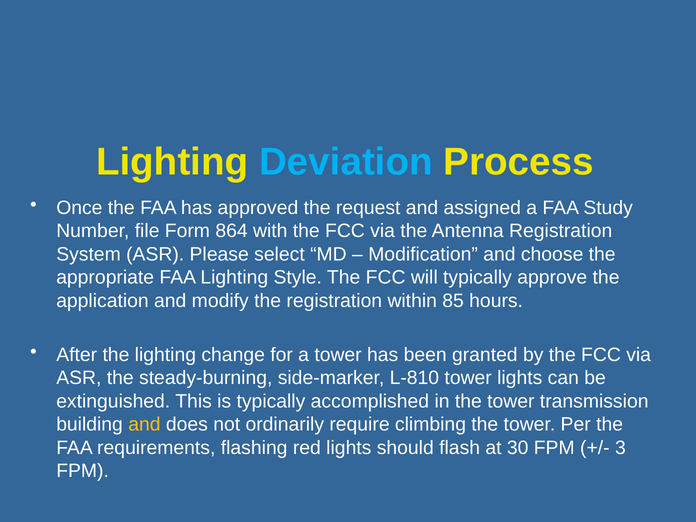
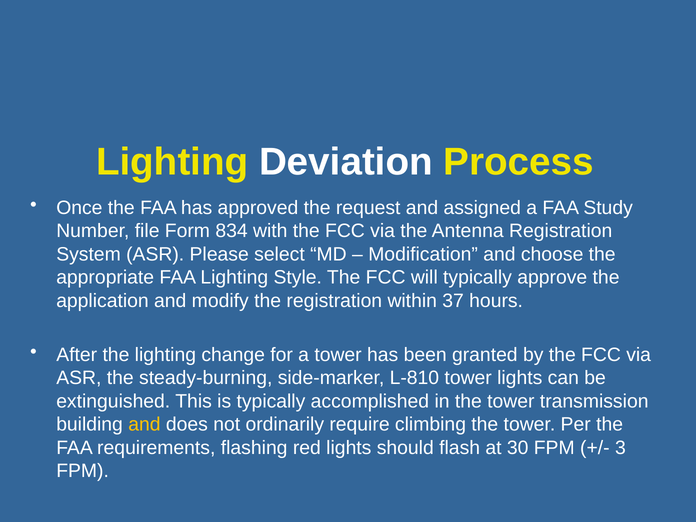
Deviation colour: light blue -> white
864: 864 -> 834
85: 85 -> 37
